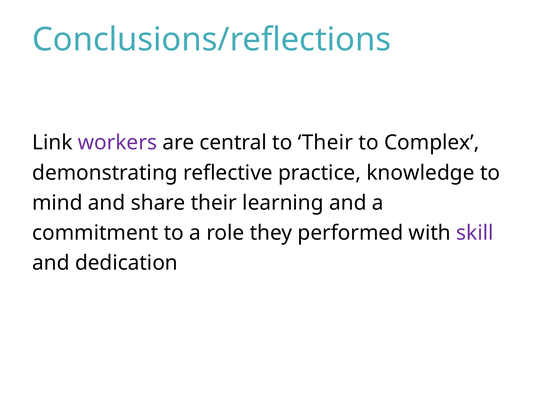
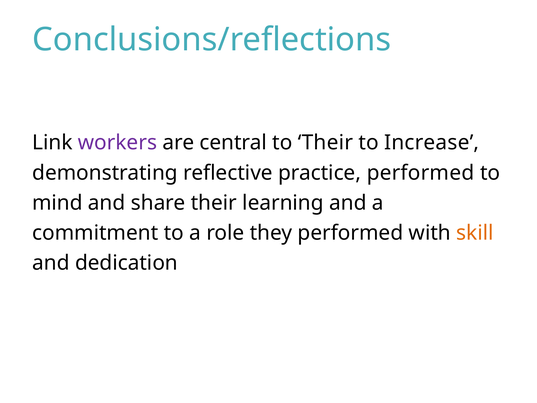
Complex: Complex -> Increase
practice knowledge: knowledge -> performed
skill colour: purple -> orange
